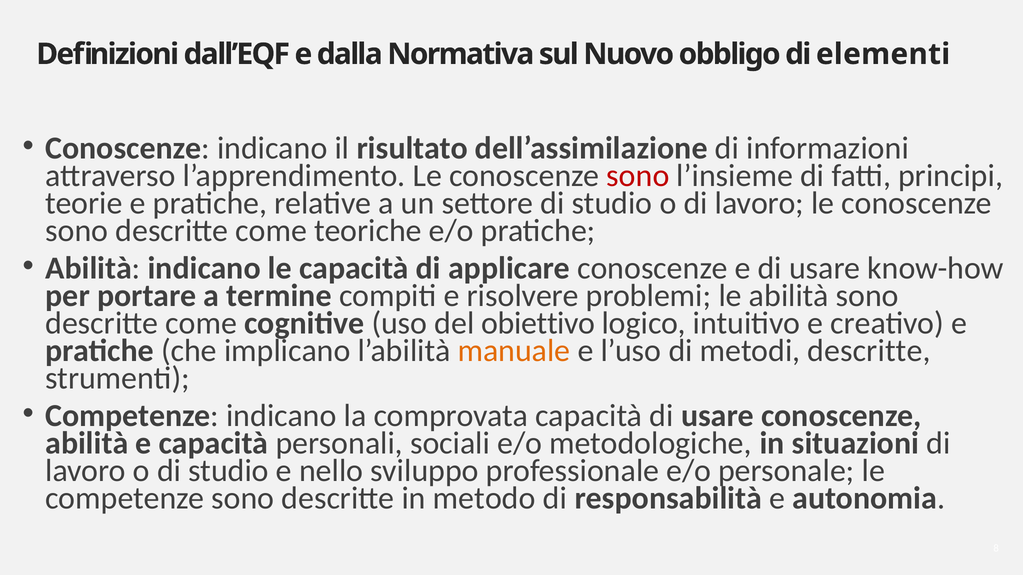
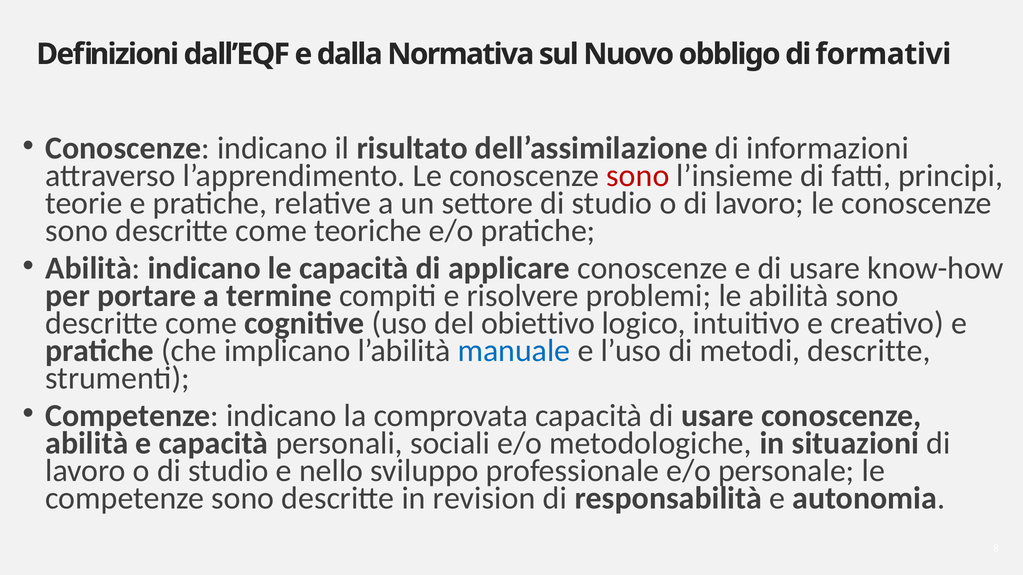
elementi: elementi -> formativi
manuale colour: orange -> blue
metodo: metodo -> revision
